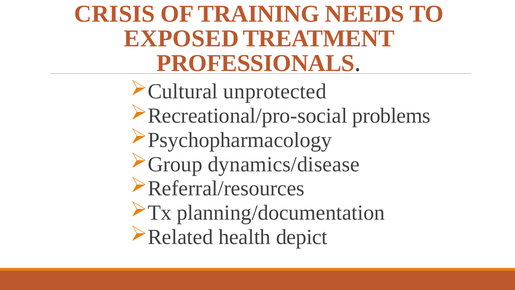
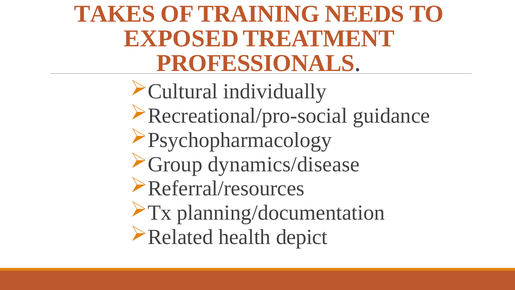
CRISIS: CRISIS -> TAKES
unprotected: unprotected -> individually
problems: problems -> guidance
